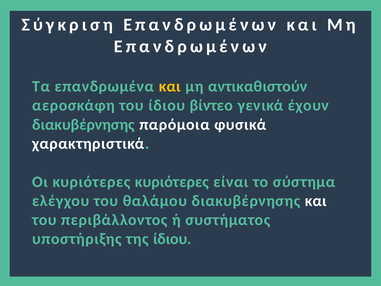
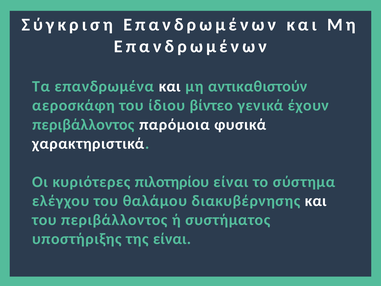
και at (170, 86) colour: yellow -> white
διακυβέρνησης at (83, 124): διακυβέρνησης -> περιβάλλοντος
κυριότερες κυριότερες: κυριότερες -> πιλοτηρίου
της ίδιου: ίδιου -> είναι
